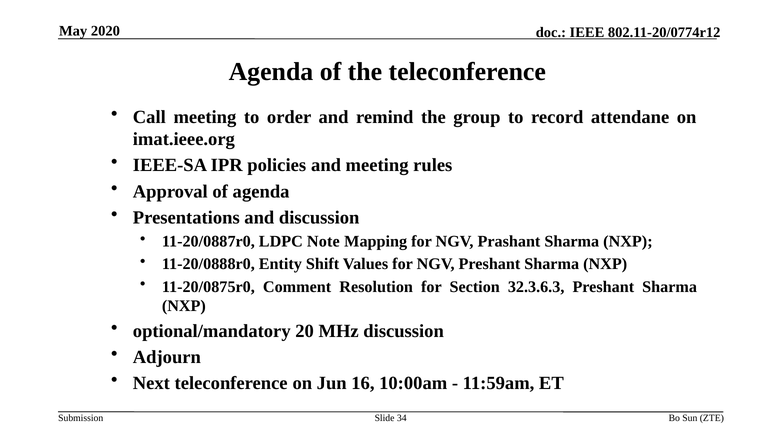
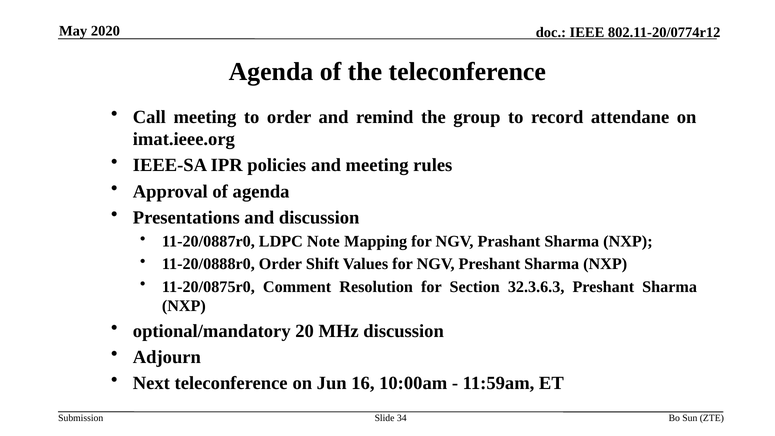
11-20/0888r0 Entity: Entity -> Order
